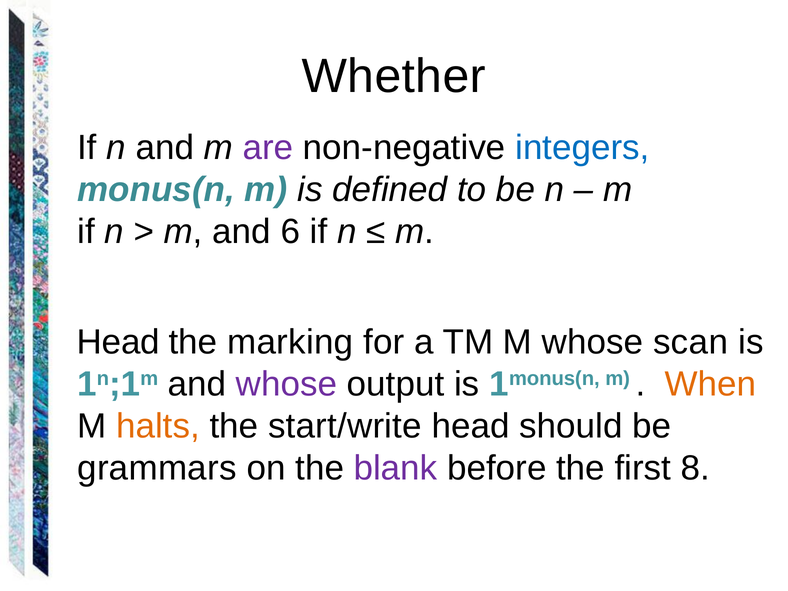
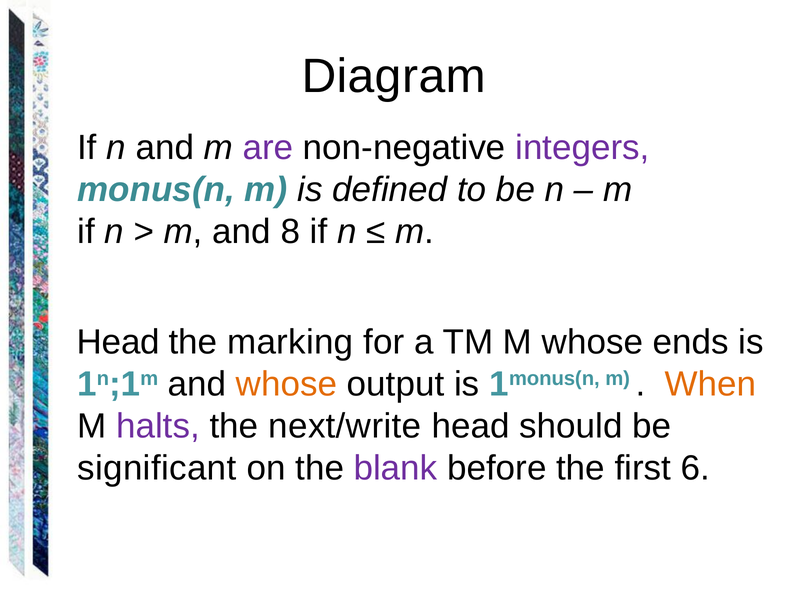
Whether: Whether -> Diagram
integers colour: blue -> purple
6: 6 -> 8
scan: scan -> ends
whose at (287, 384) colour: purple -> orange
halts colour: orange -> purple
start/write: start/write -> next/write
grammars: grammars -> significant
8: 8 -> 6
